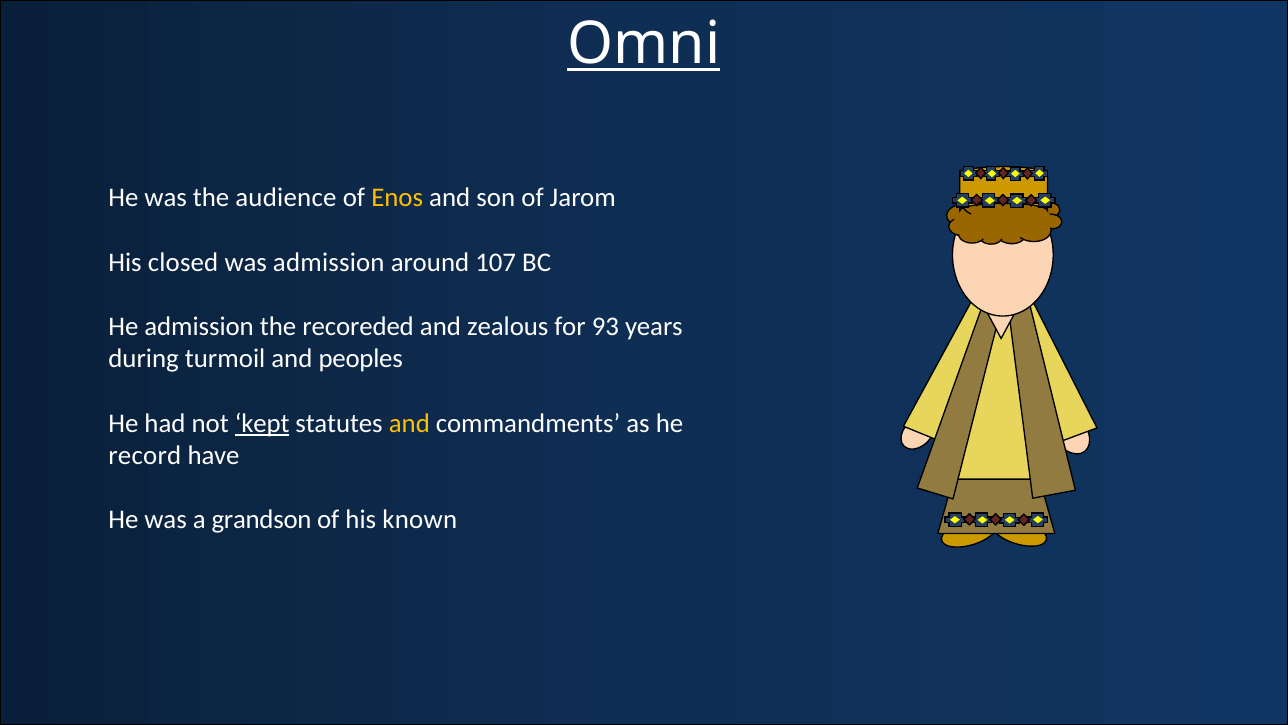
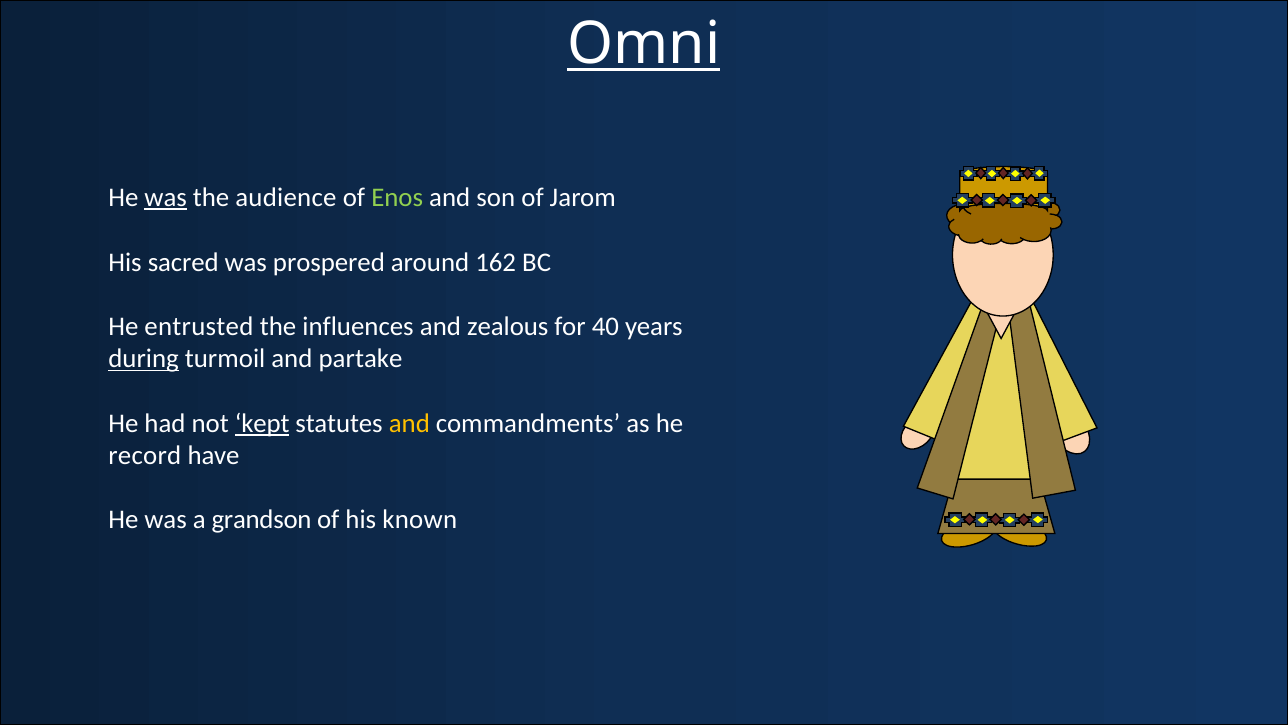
was at (166, 198) underline: none -> present
Enos colour: yellow -> light green
closed: closed -> sacred
was admission: admission -> prospered
107: 107 -> 162
He admission: admission -> entrusted
recoreded: recoreded -> influences
93: 93 -> 40
during underline: none -> present
peoples: peoples -> partake
